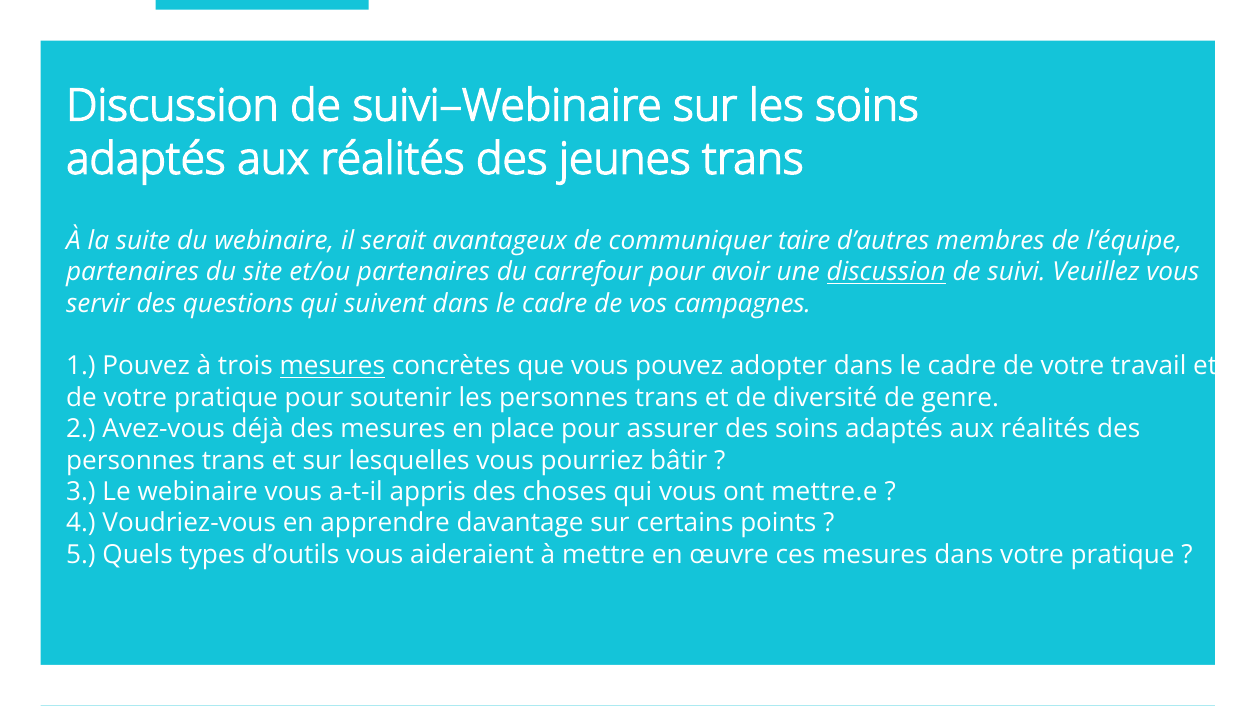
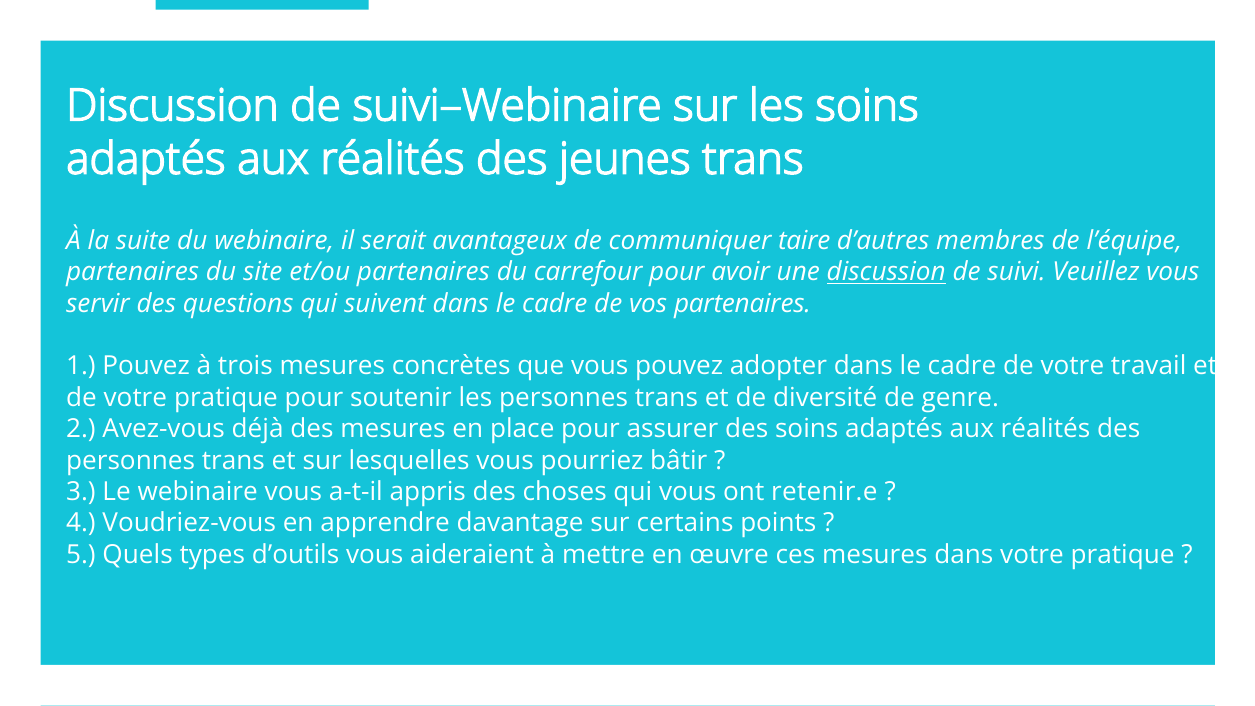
vos campagnes: campagnes -> partenaires
mesures at (332, 366) underline: present -> none
mettre.e: mettre.e -> retenir.e
